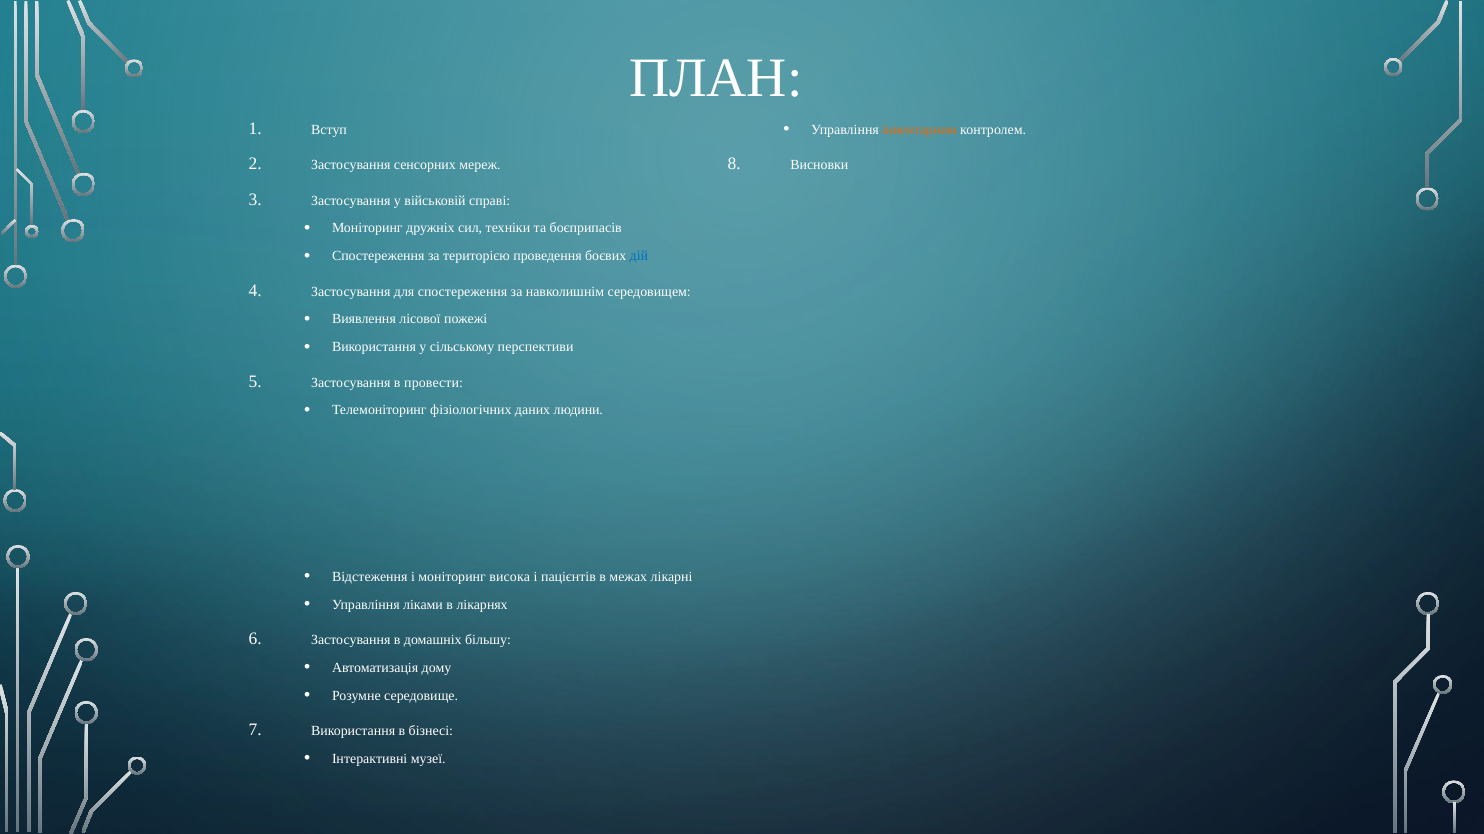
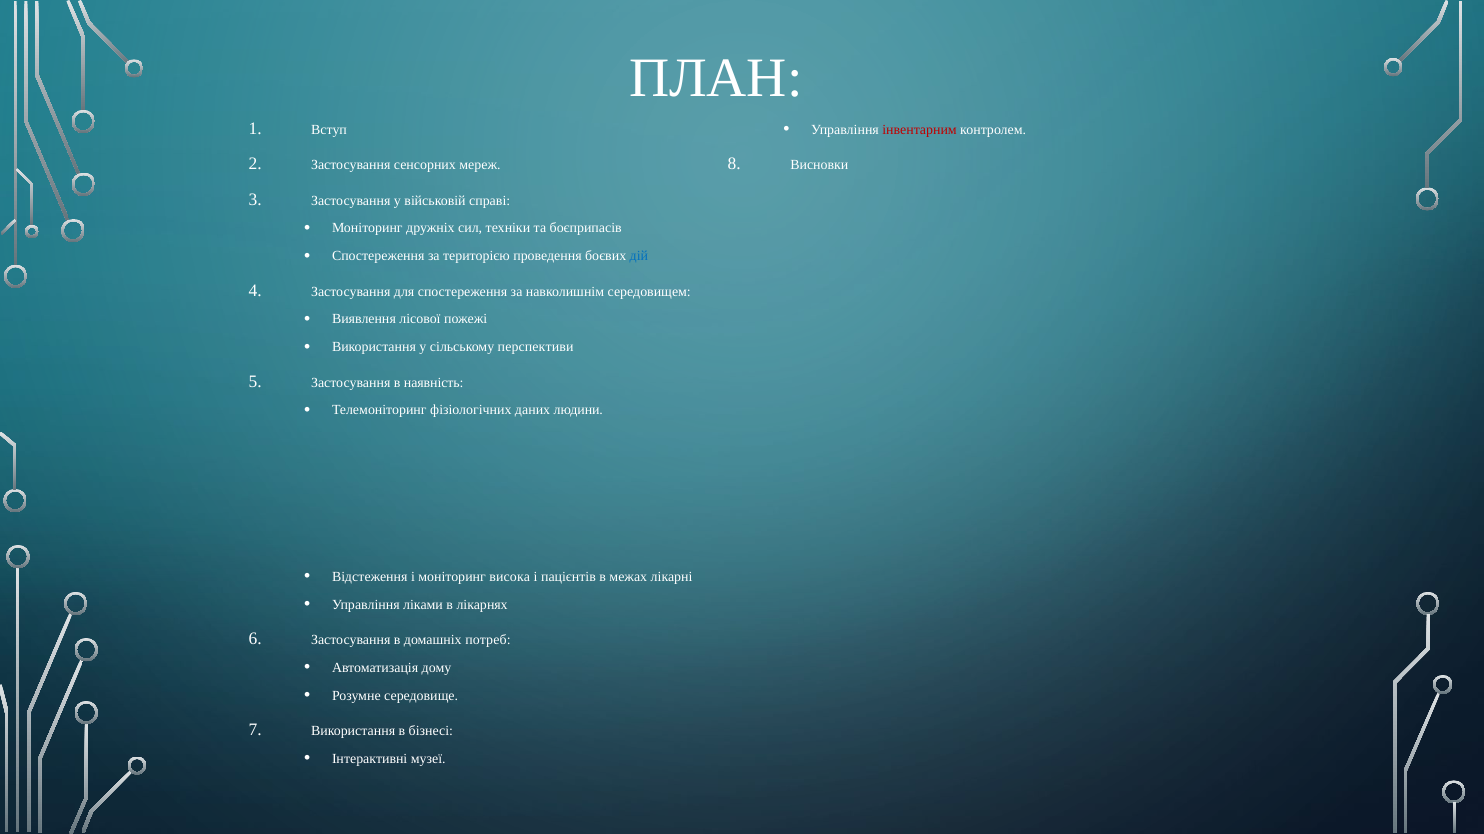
інвентарним colour: orange -> red
провести: провести -> наявність
більшу: більшу -> потреб
